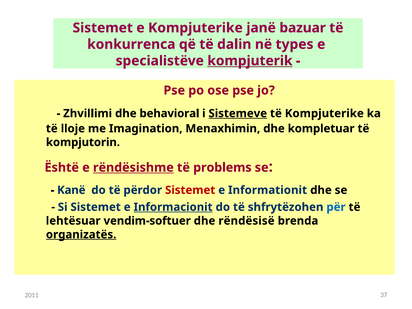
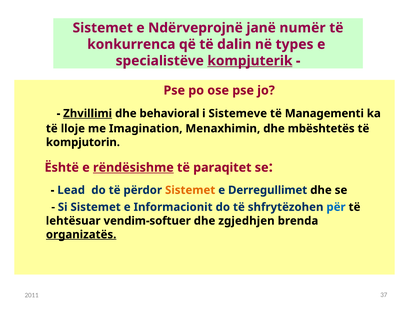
e Kompjuterike: Kompjuterike -> Ndërveprojnë
bazuar: bazuar -> numër
Zhvillimi underline: none -> present
Sistemeve underline: present -> none
të Kompjuterike: Kompjuterike -> Managementi
kompletuar: kompletuar -> mbështetës
problems: problems -> paraqitet
Kanë: Kanë -> Lead
Sistemet at (190, 190) colour: red -> orange
Informationit: Informationit -> Derregullimet
Informacionit underline: present -> none
rëndësisë: rëndësisë -> zgjedhjen
